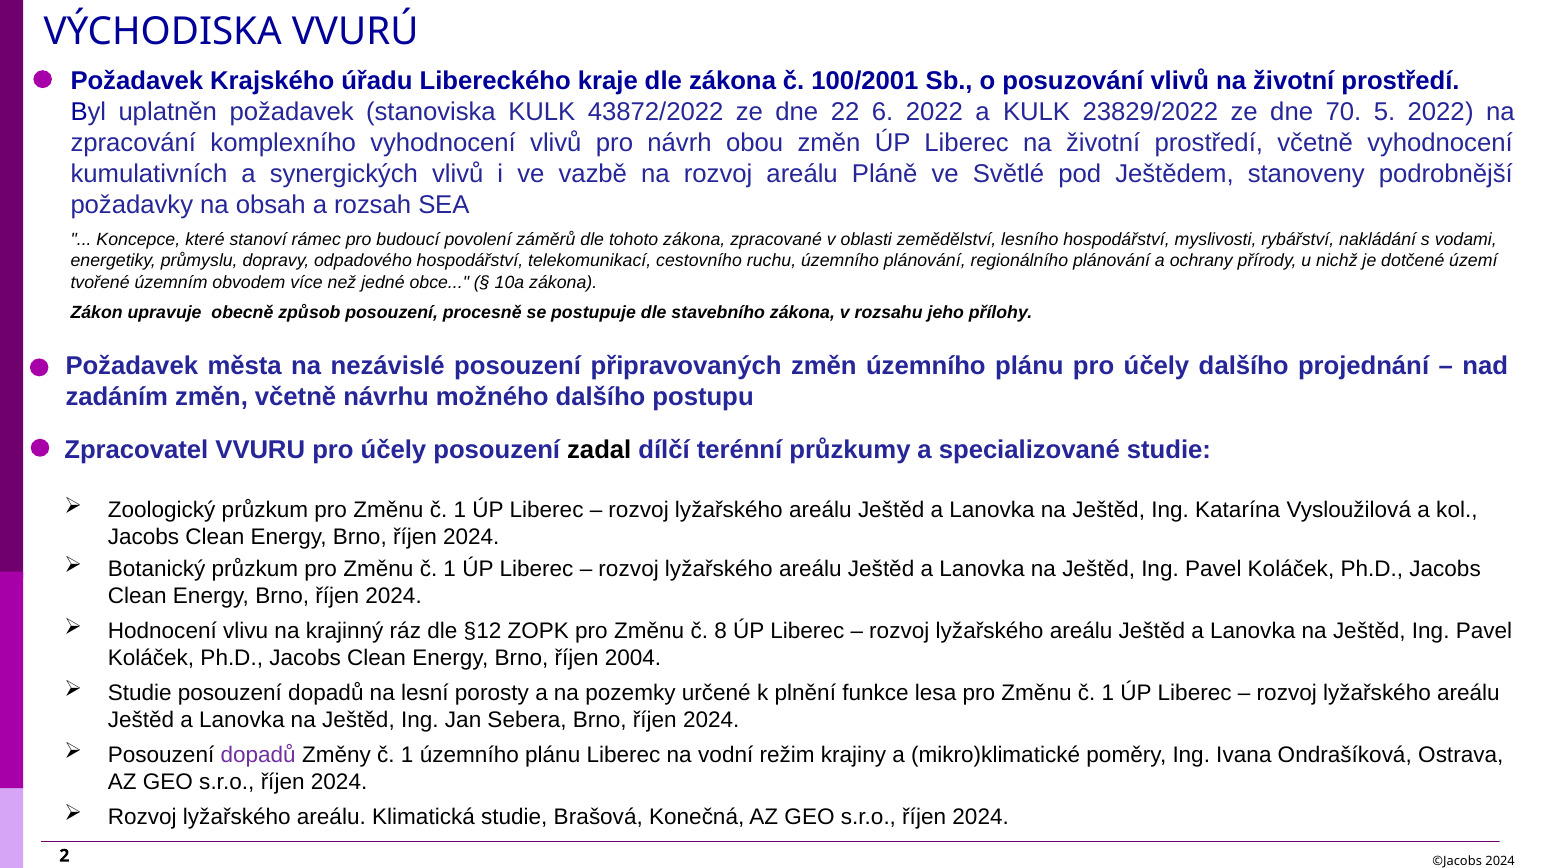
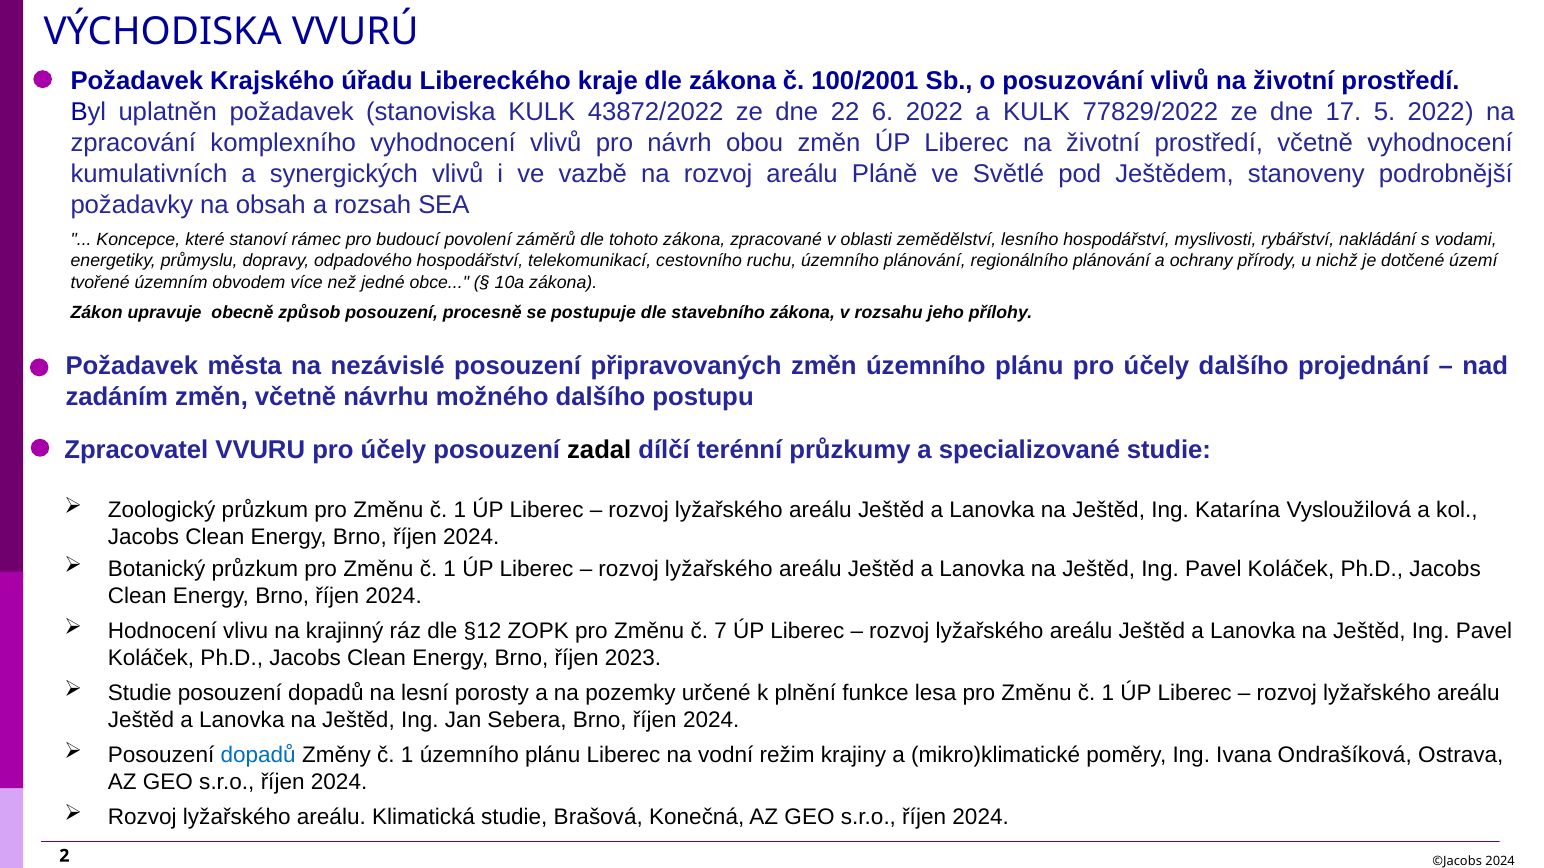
23829/2022: 23829/2022 -> 77829/2022
70: 70 -> 17
8: 8 -> 7
2004: 2004 -> 2023
dopadů at (258, 755) colour: purple -> blue
